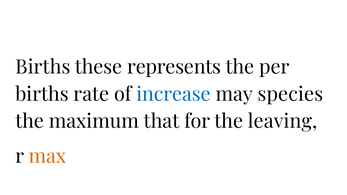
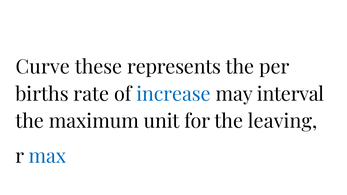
Births at (43, 67): Births -> Curve
species: species -> interval
that: that -> unit
max colour: orange -> blue
